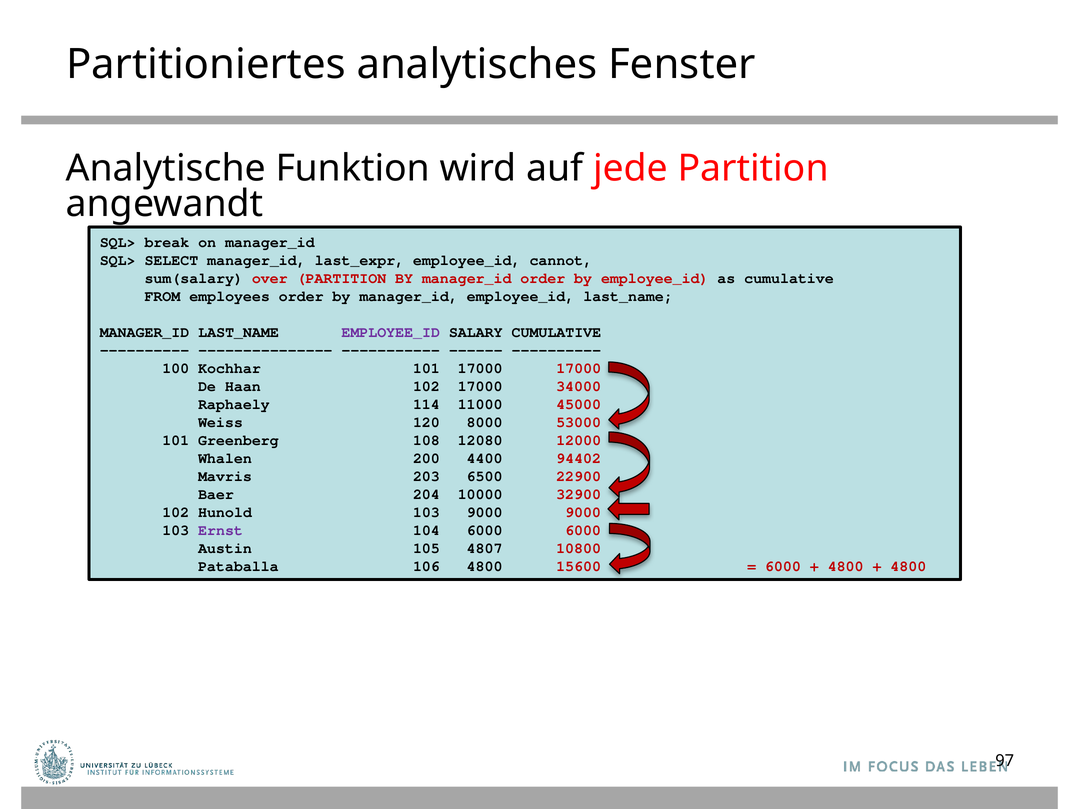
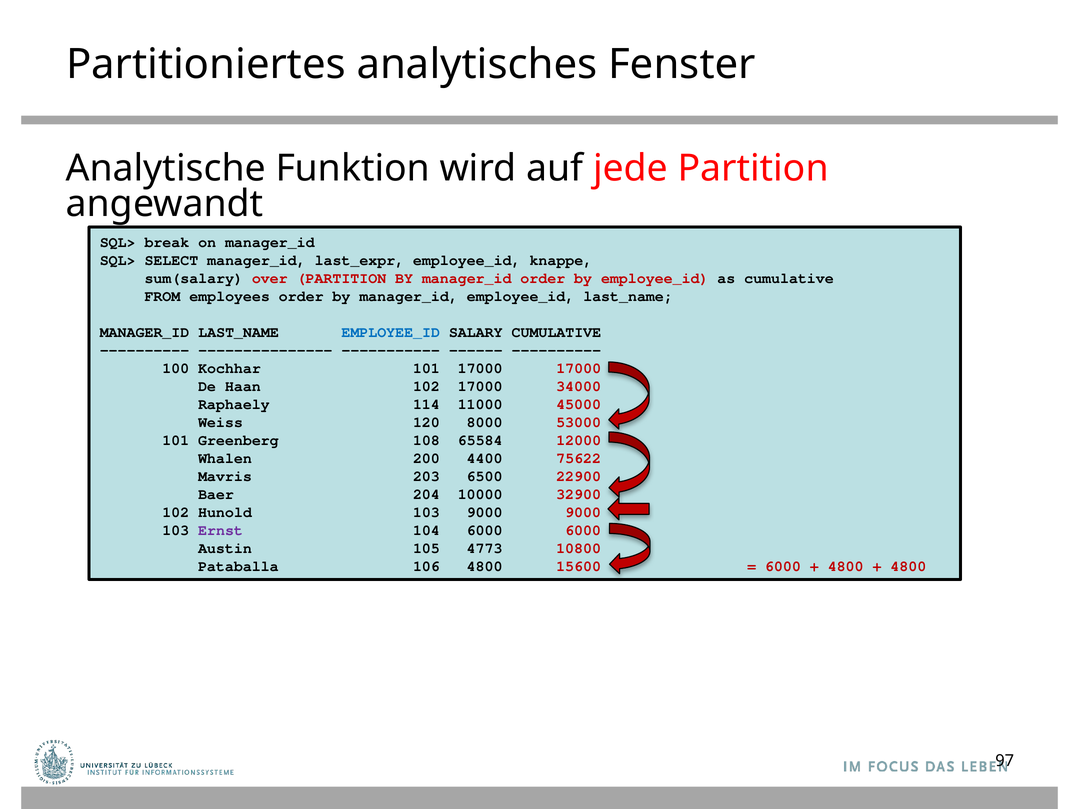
cannot: cannot -> knappe
EMPLOYEE_ID at (391, 333) colour: purple -> blue
12080: 12080 -> 65584
94402: 94402 -> 75622
4807: 4807 -> 4773
